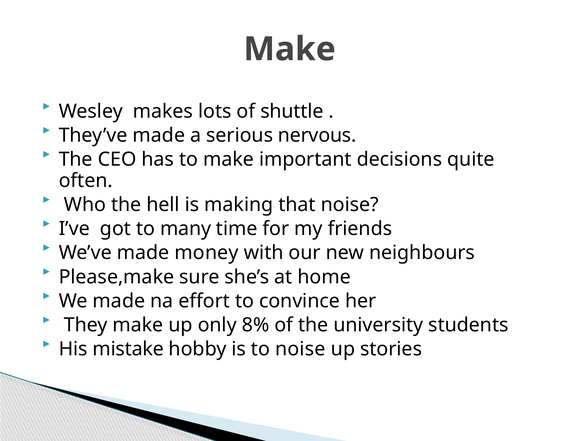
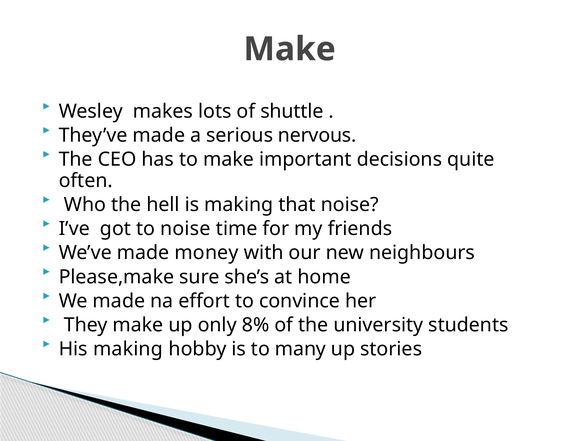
to many: many -> noise
His mistake: mistake -> making
to noise: noise -> many
